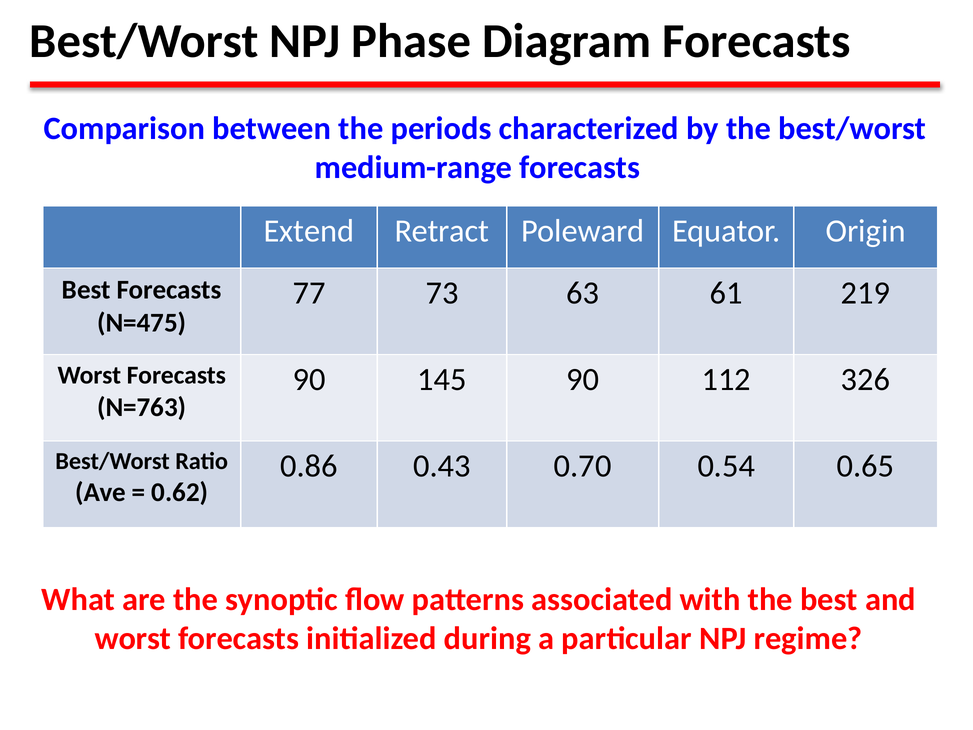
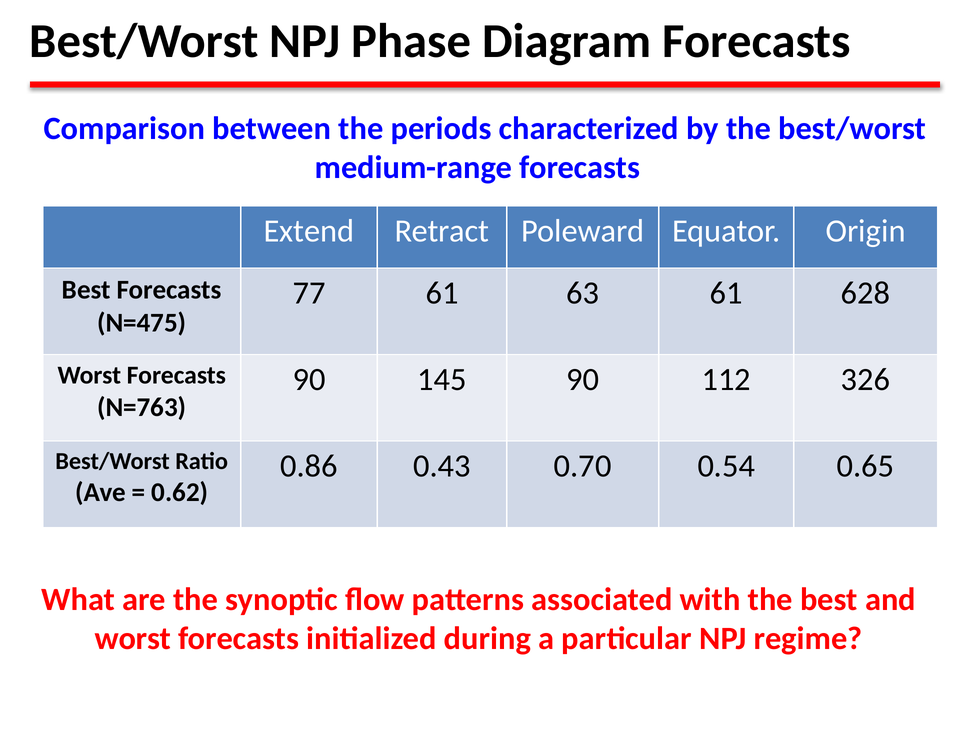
77 73: 73 -> 61
219: 219 -> 628
